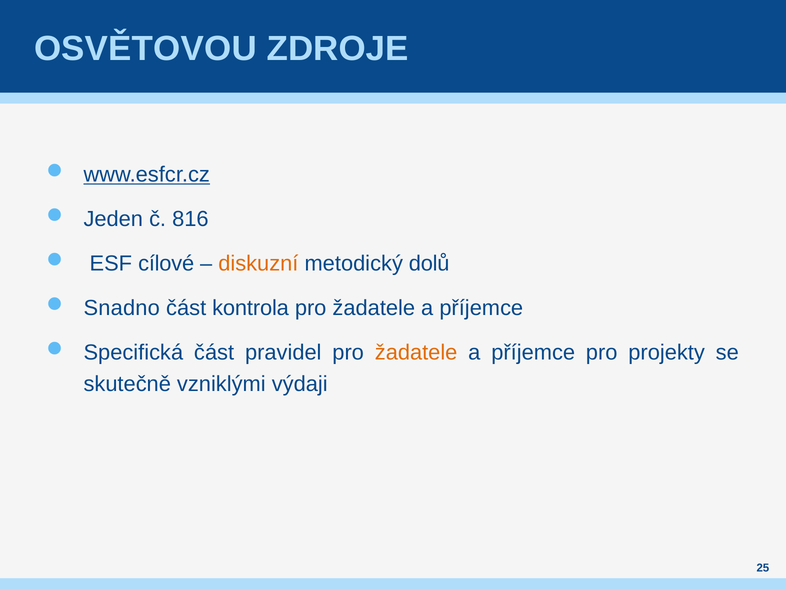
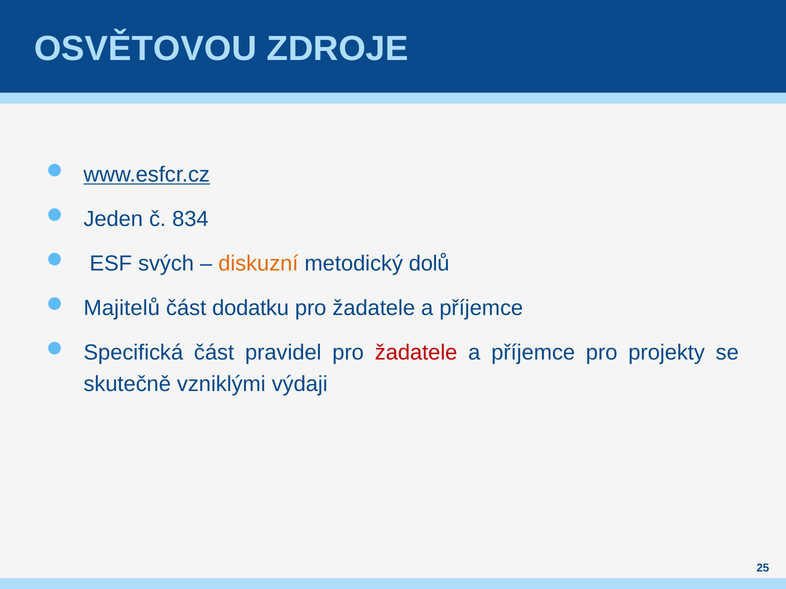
816: 816 -> 834
cílové: cílové -> svých
Snadno: Snadno -> Majitelů
kontrola: kontrola -> dodatku
žadatele at (416, 353) colour: orange -> red
